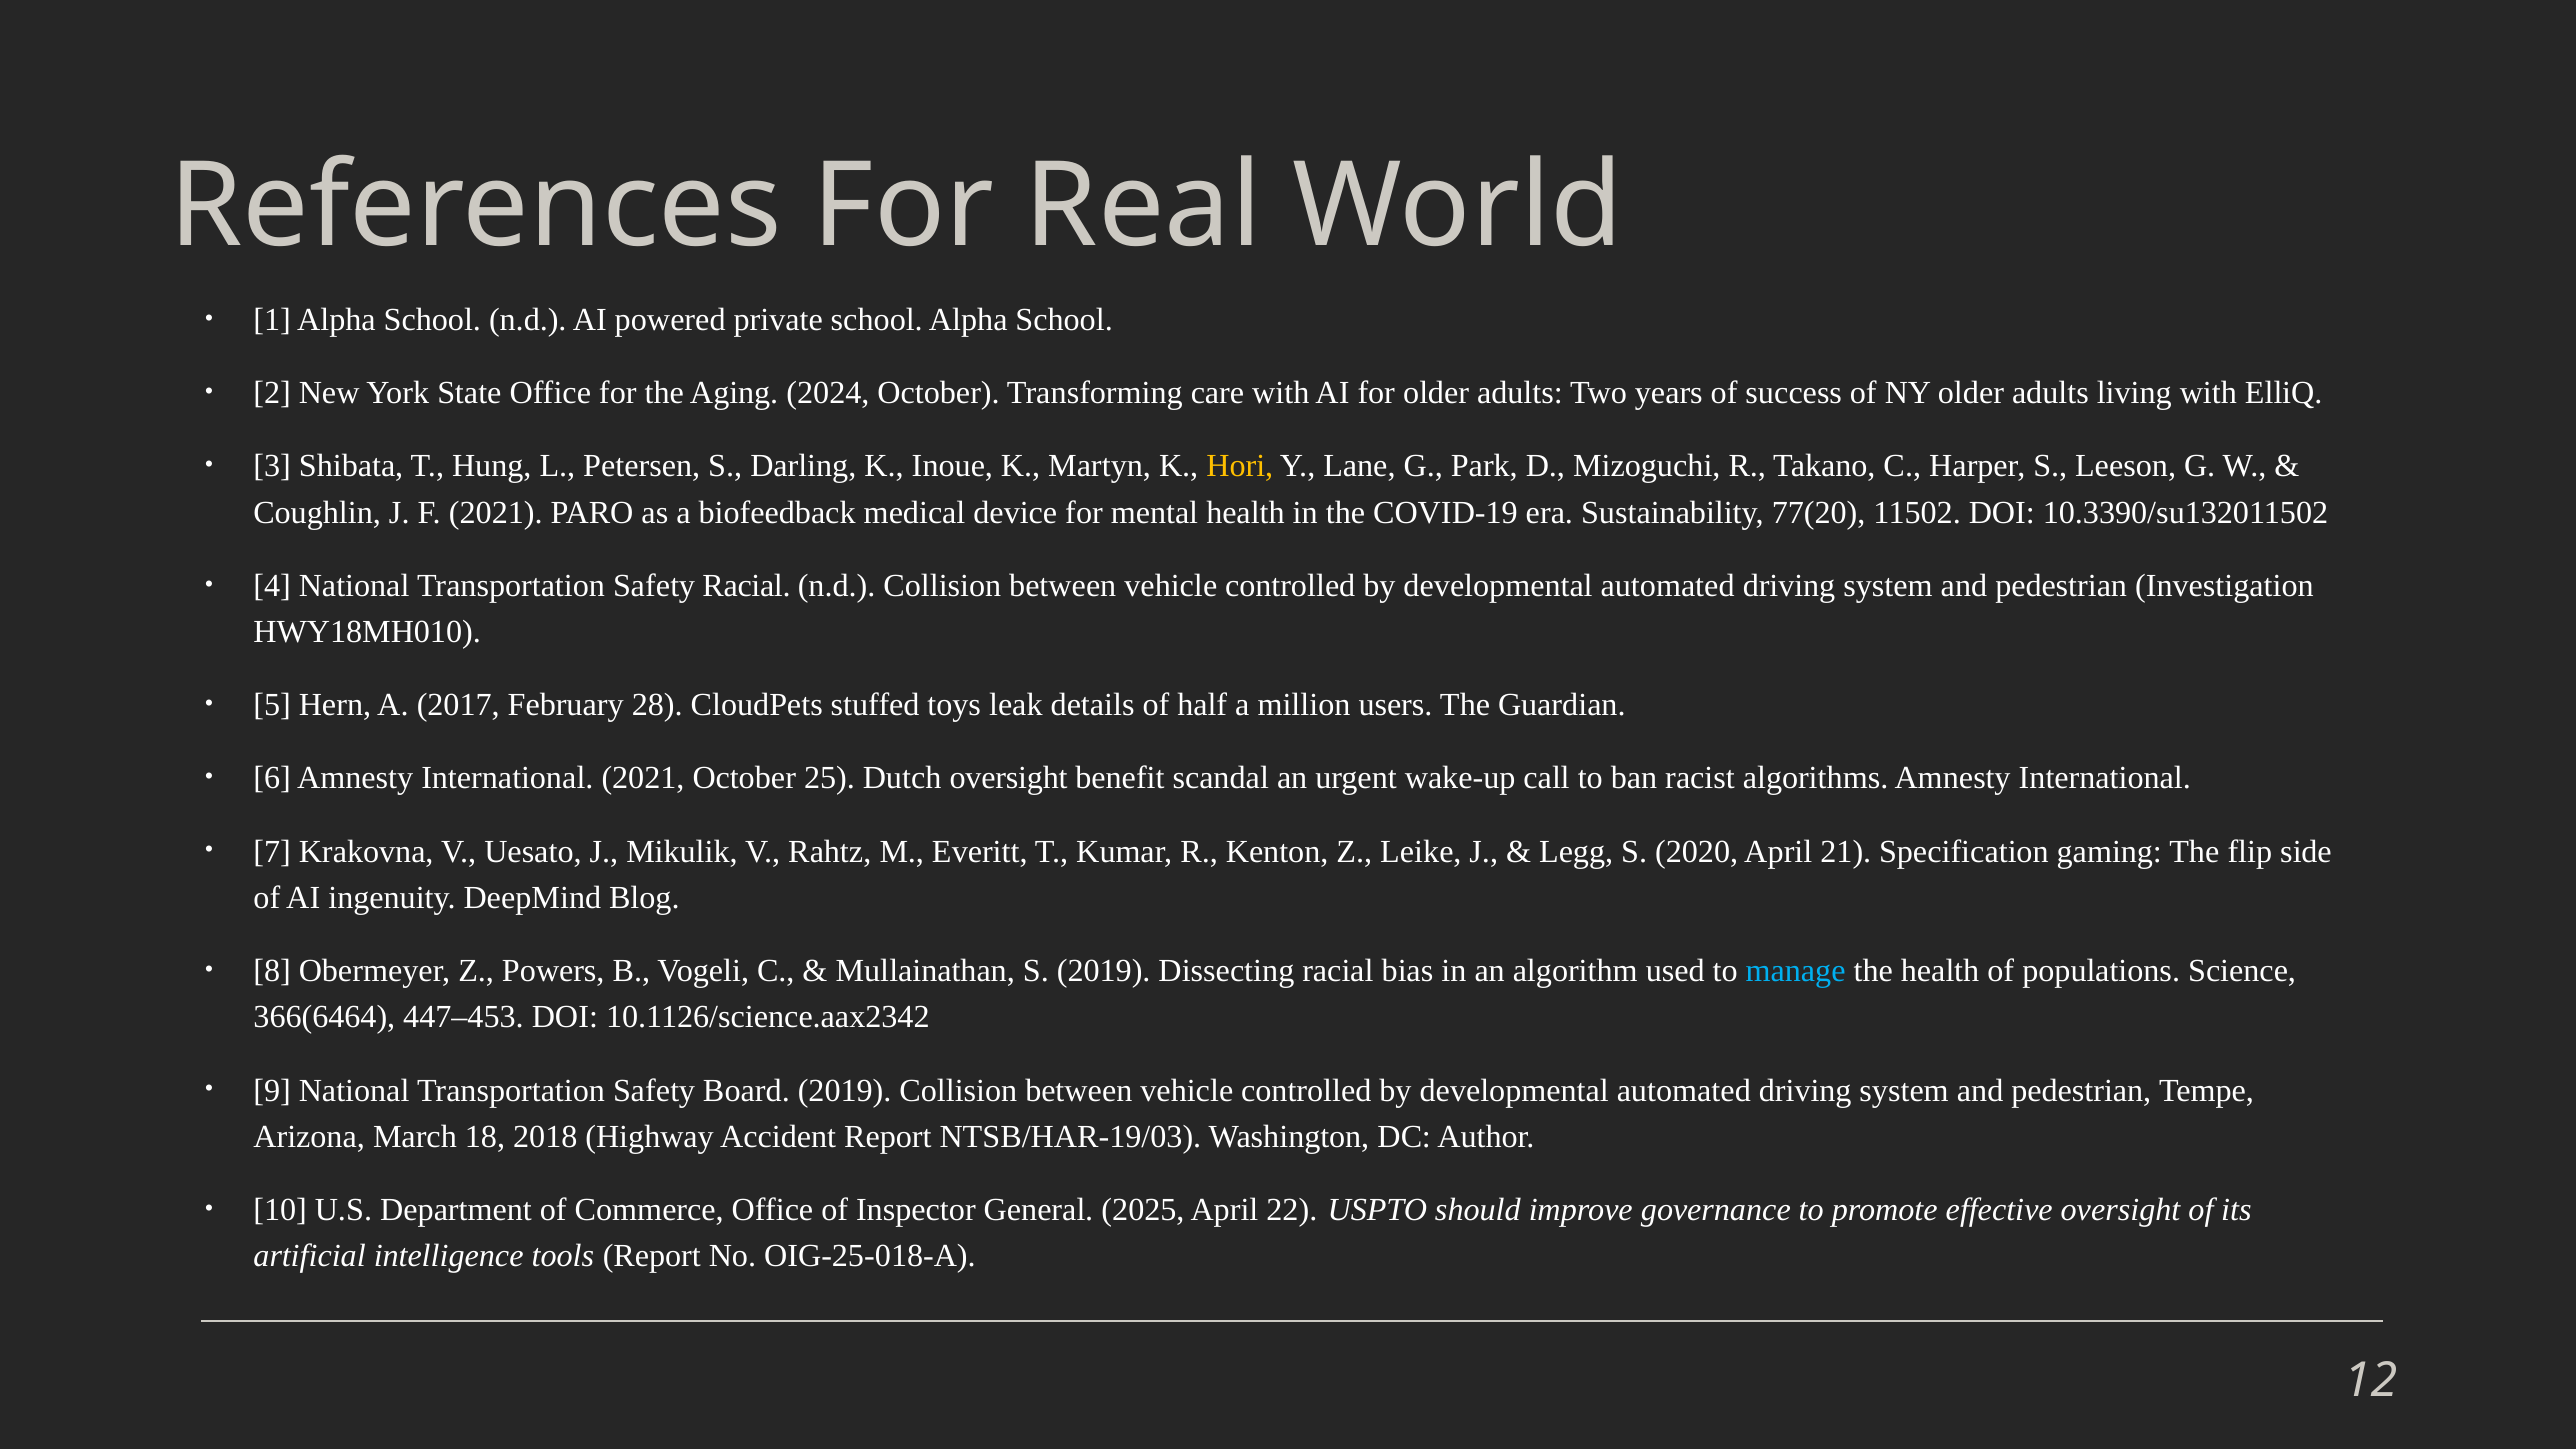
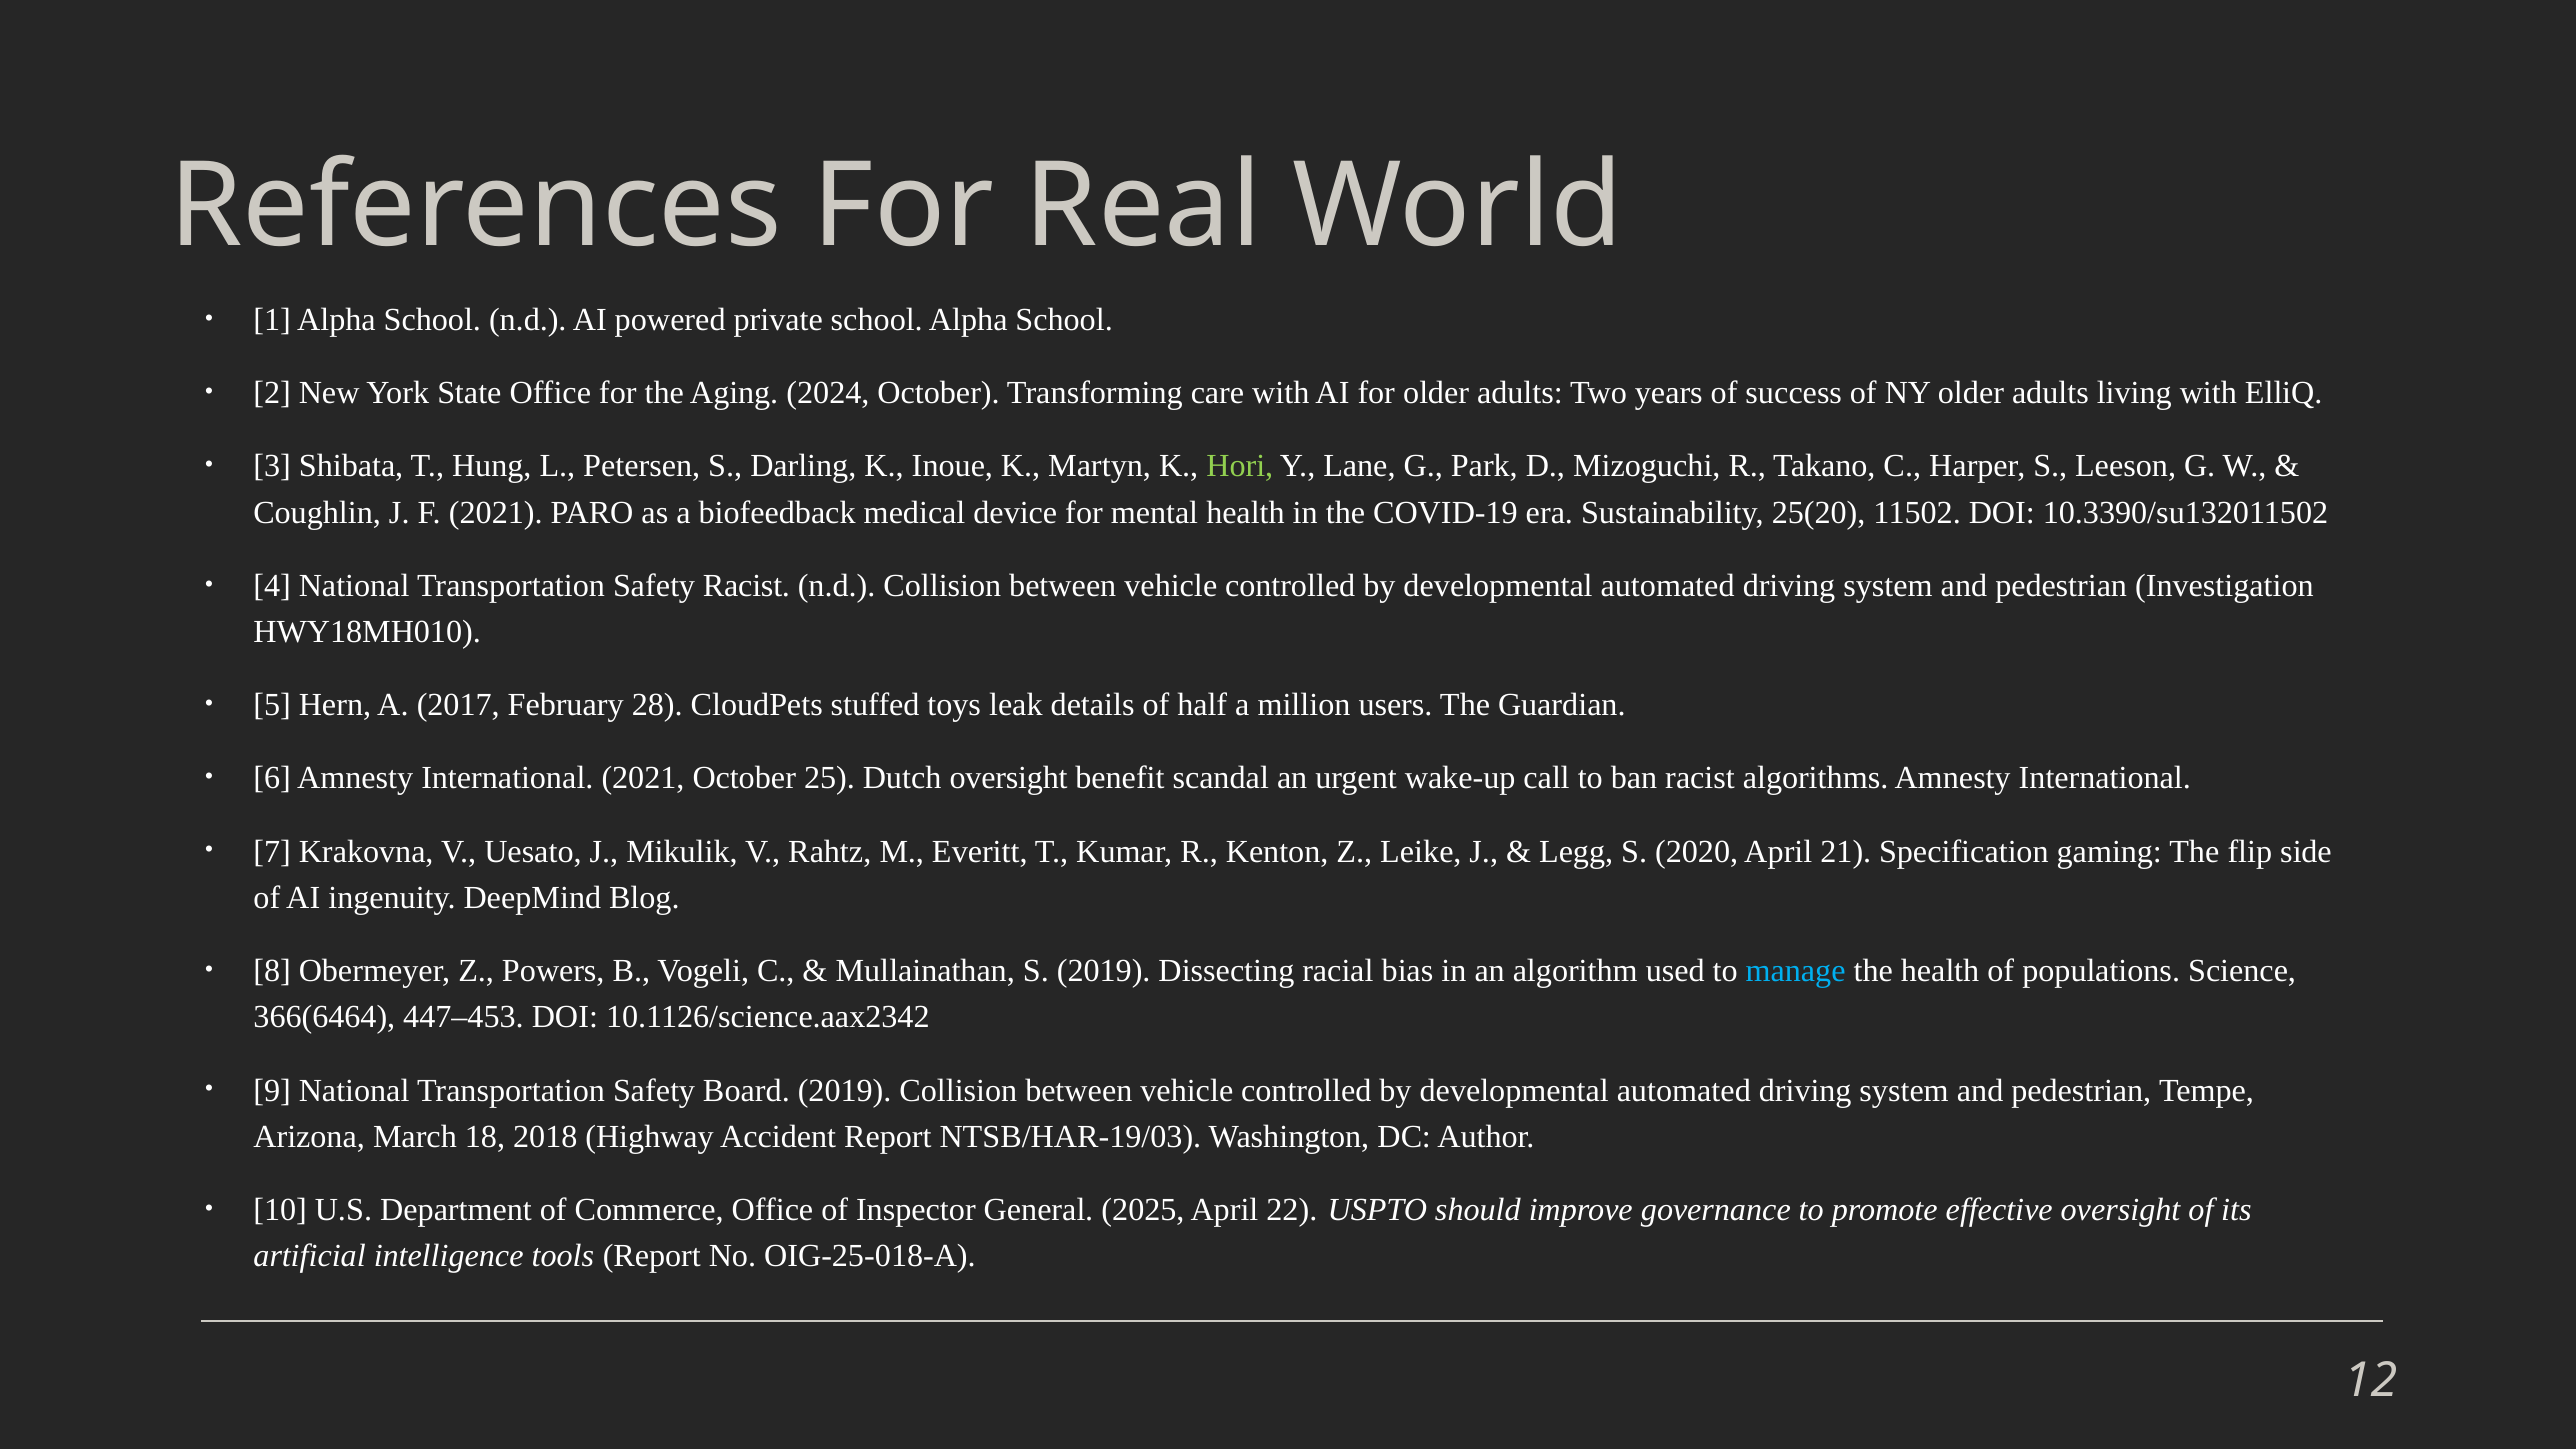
Hori colour: yellow -> light green
77(20: 77(20 -> 25(20
Safety Racial: Racial -> Racist
